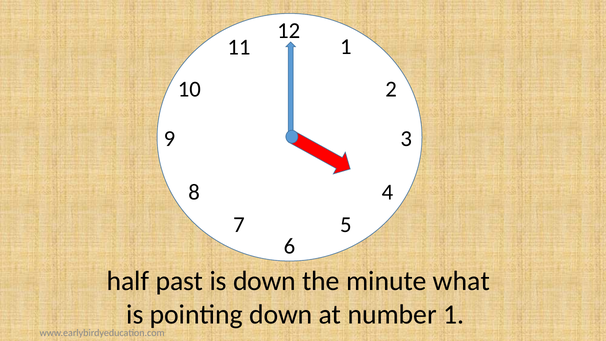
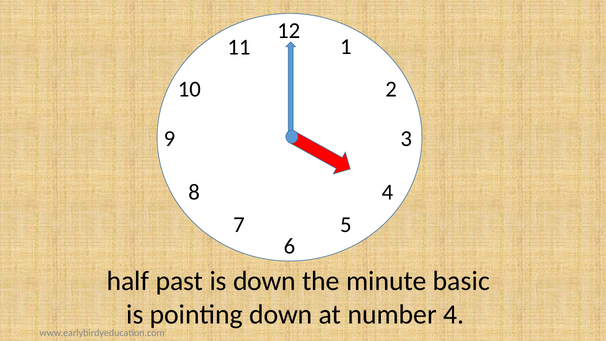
what: what -> basic
number 1: 1 -> 4
